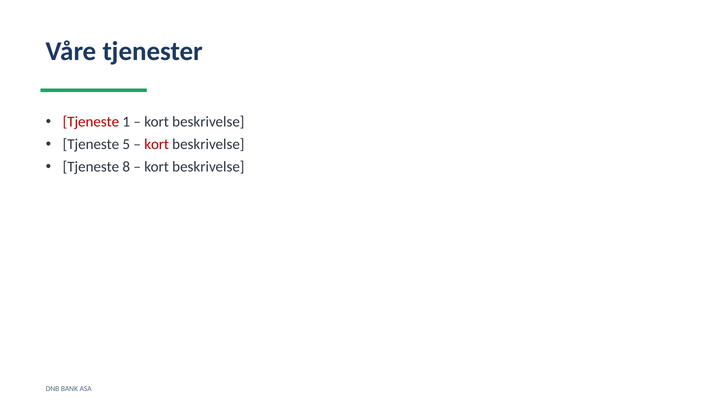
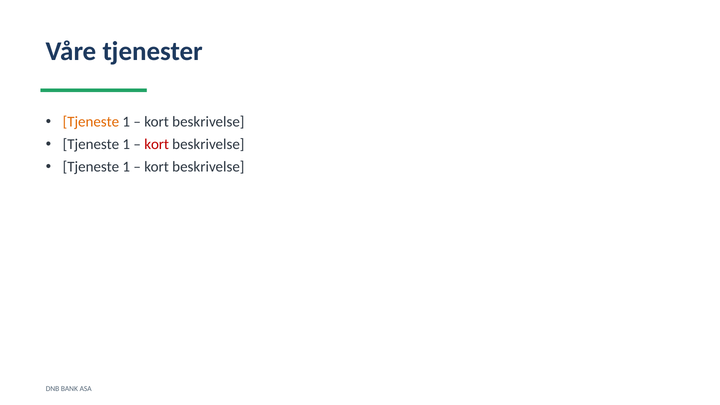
Tjeneste at (91, 122) colour: red -> orange
5 at (126, 144): 5 -> 1
8 at (126, 167): 8 -> 1
